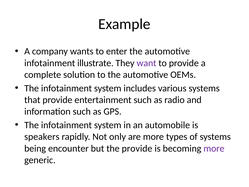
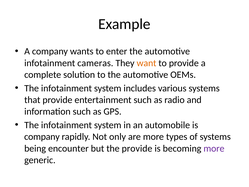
illustrate: illustrate -> cameras
want colour: purple -> orange
speakers at (42, 137): speakers -> company
